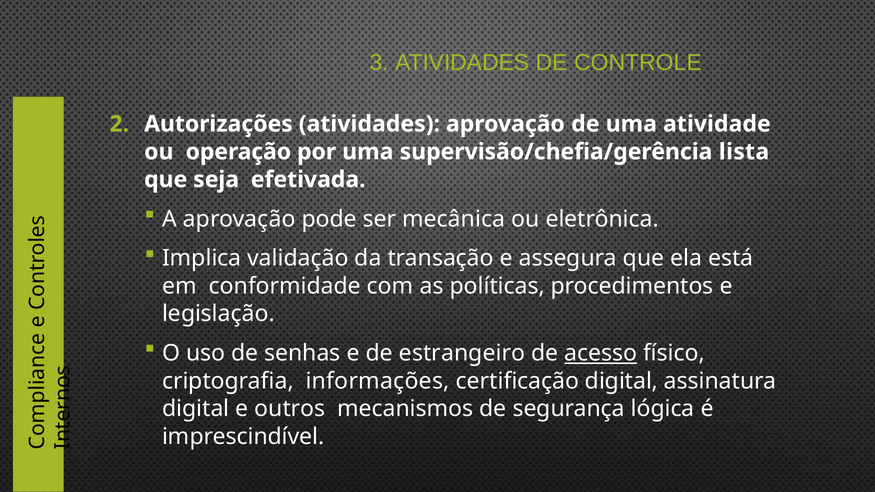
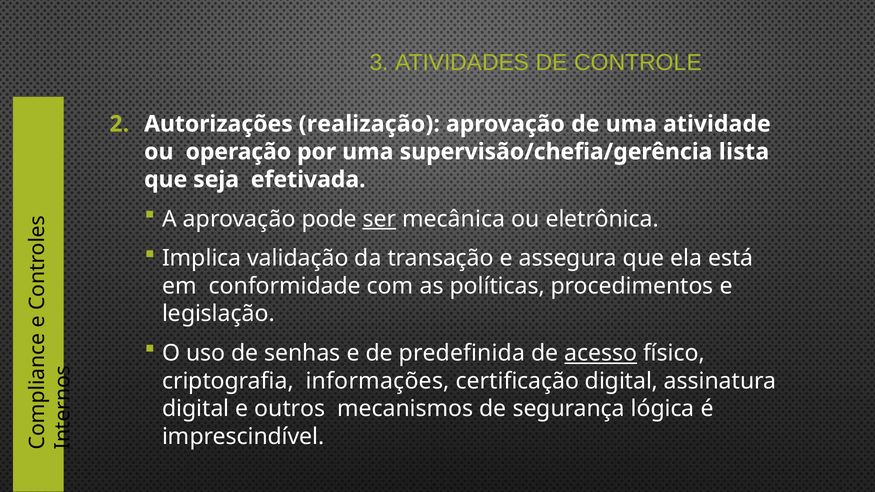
Autorizações atividades: atividades -> realização
ser underline: none -> present
estrangeiro: estrangeiro -> predefinida
